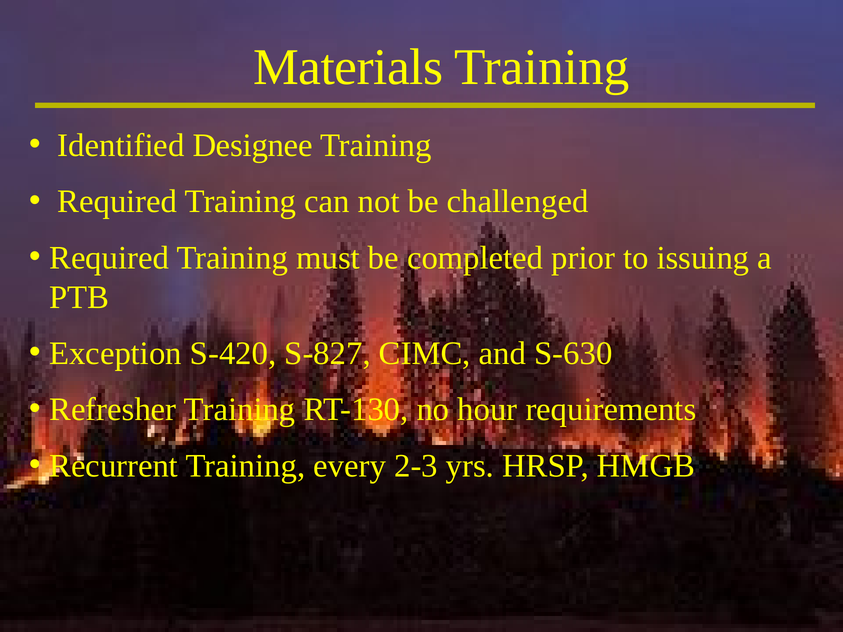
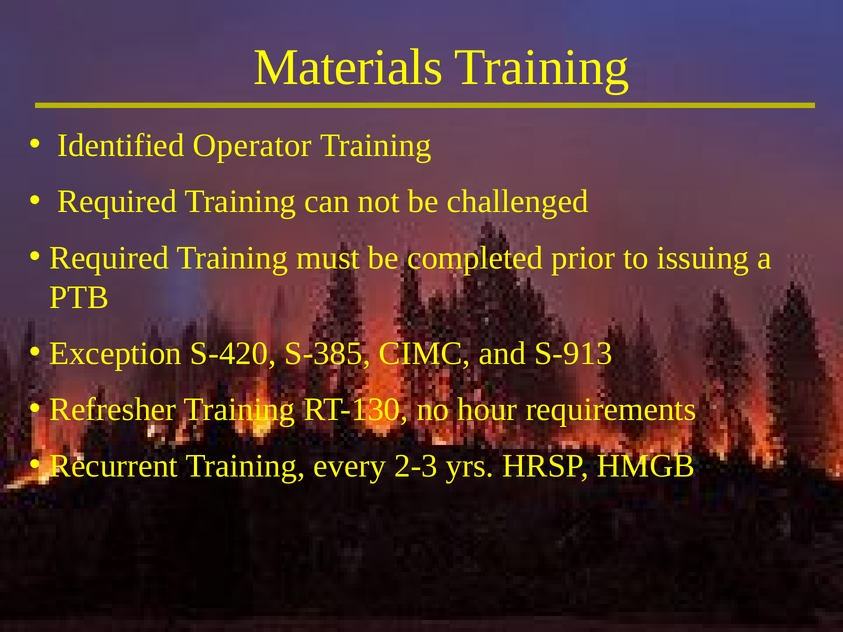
Designee: Designee -> Operator
S-827: S-827 -> S-385
S-630: S-630 -> S-913
